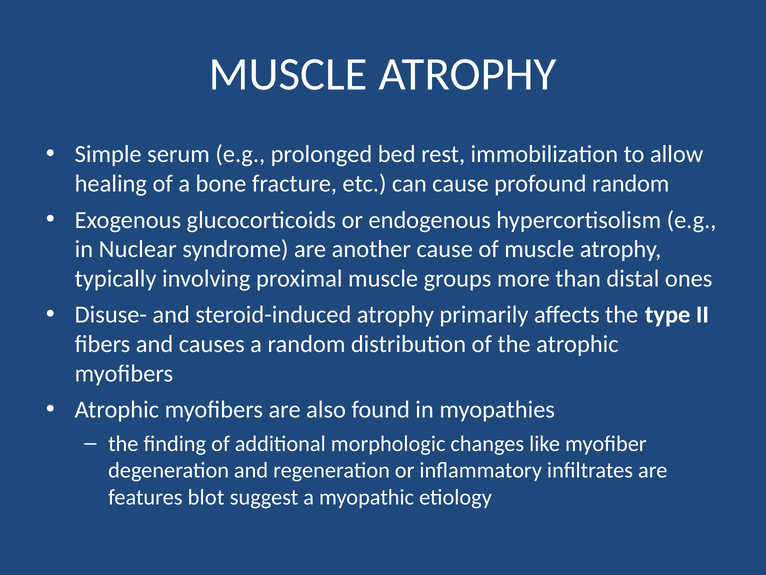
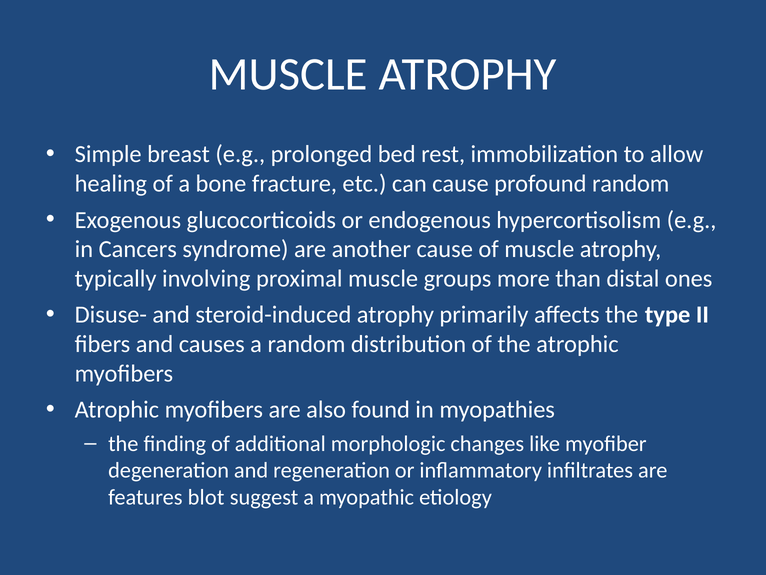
serum: serum -> breast
Nuclear: Nuclear -> Cancers
